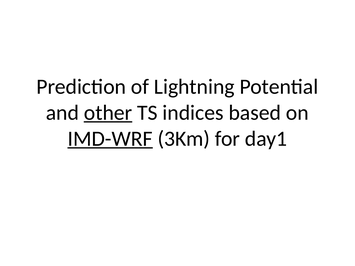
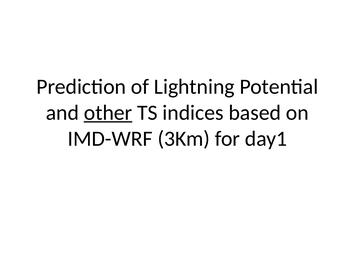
IMD-WRF underline: present -> none
